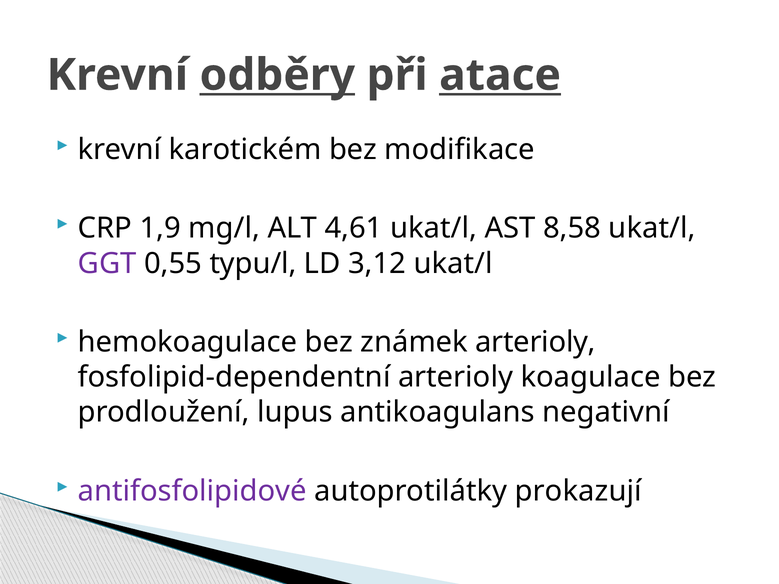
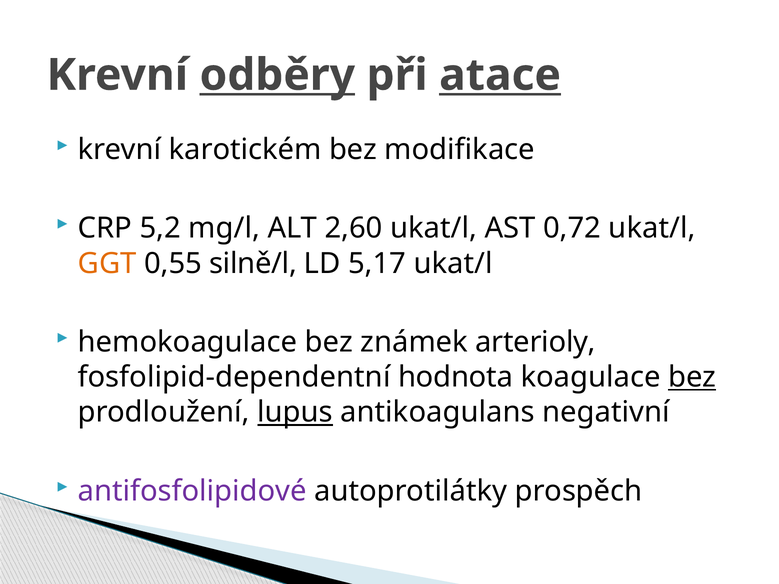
1,9: 1,9 -> 5,2
4,61: 4,61 -> 2,60
8,58: 8,58 -> 0,72
GGT colour: purple -> orange
typu/l: typu/l -> silně/l
3,12: 3,12 -> 5,17
fosfolipid-dependentní arterioly: arterioly -> hodnota
bez at (692, 377) underline: none -> present
lupus underline: none -> present
prokazují: prokazují -> prospěch
